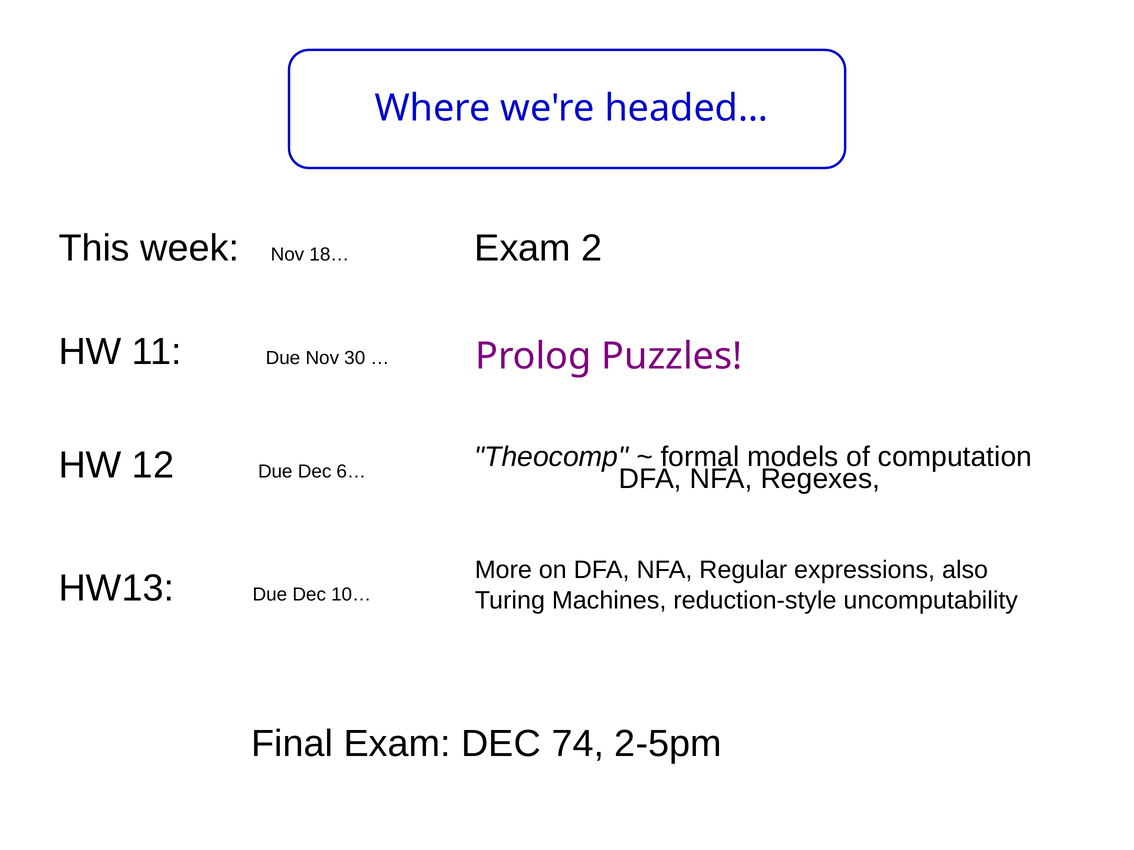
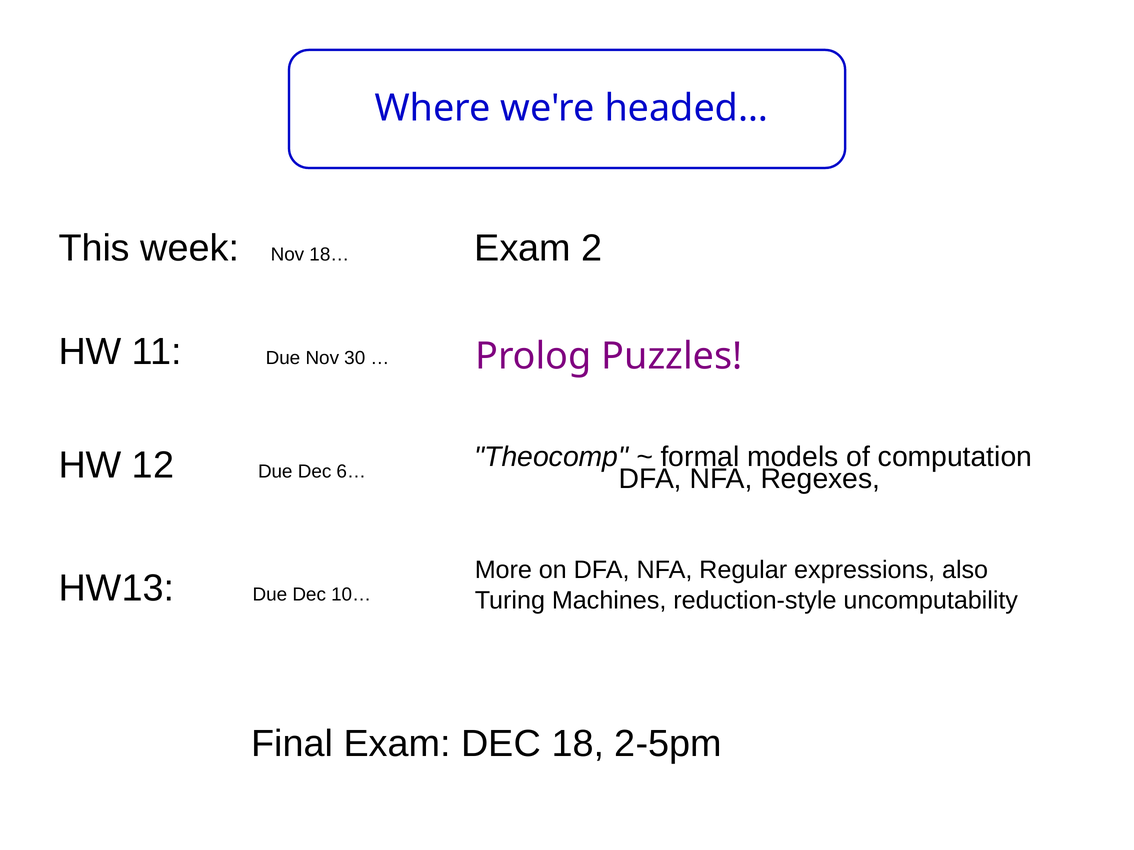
74: 74 -> 18
